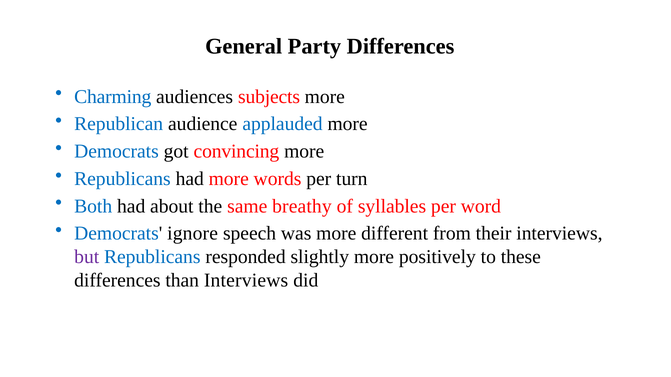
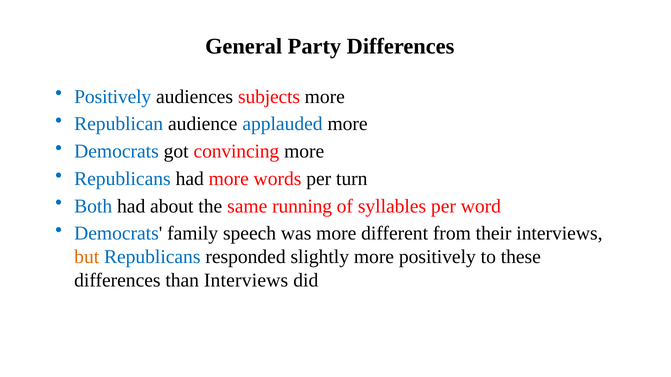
Charming at (113, 97): Charming -> Positively
breathy: breathy -> running
ignore: ignore -> family
but colour: purple -> orange
